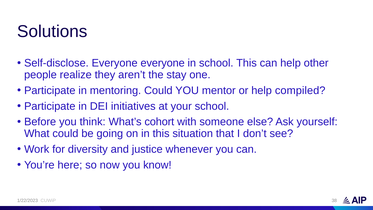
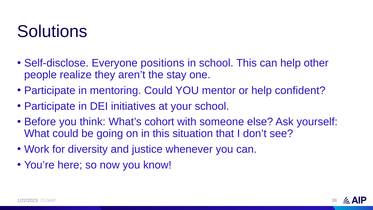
Everyone everyone: everyone -> positions
compiled: compiled -> confident
